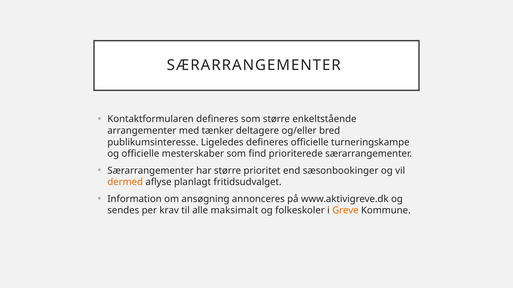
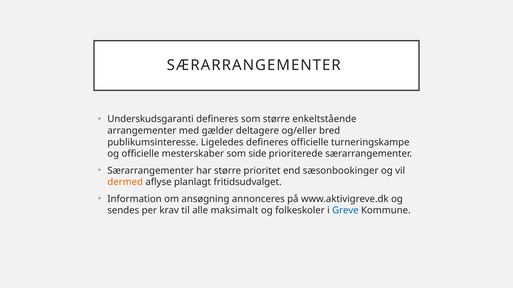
Kontaktformularen: Kontaktformularen -> Underskudsgaranti
tænker: tænker -> gælder
find: find -> side
Greve colour: orange -> blue
